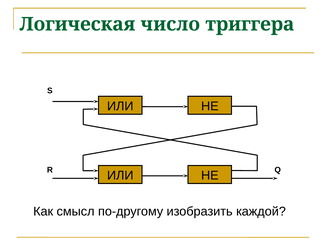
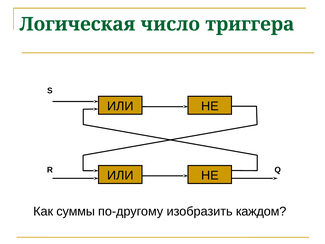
смысл: смысл -> суммы
каждой: каждой -> каждом
